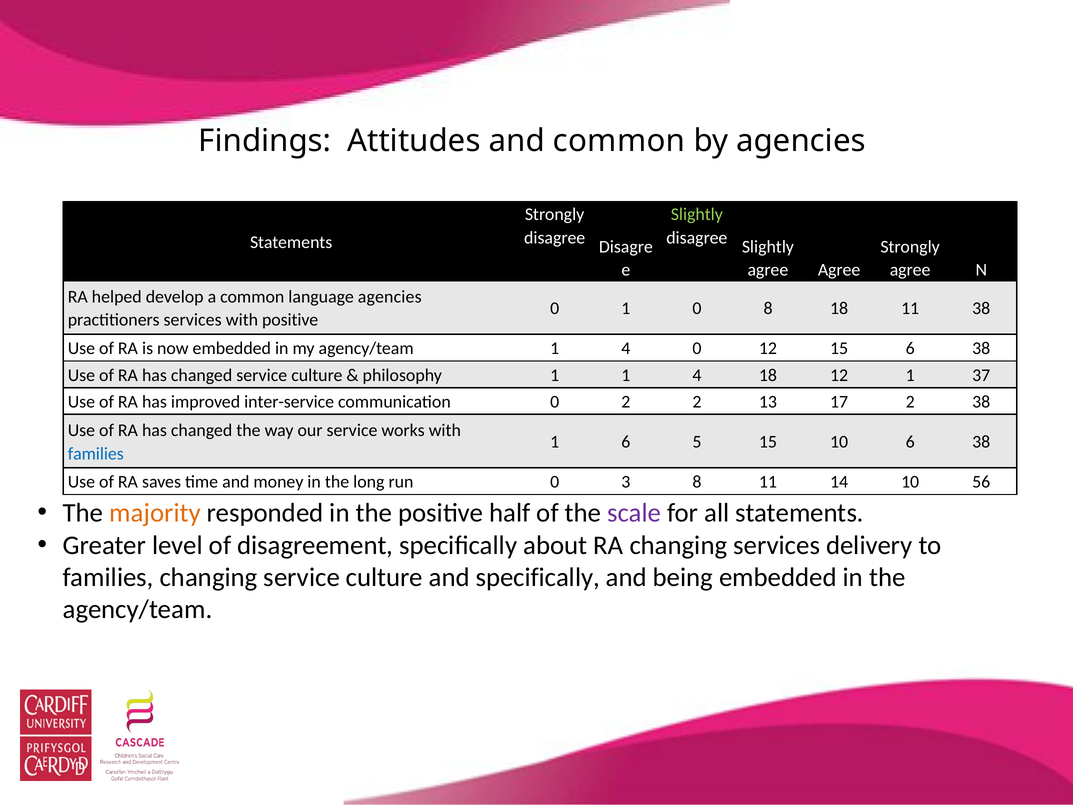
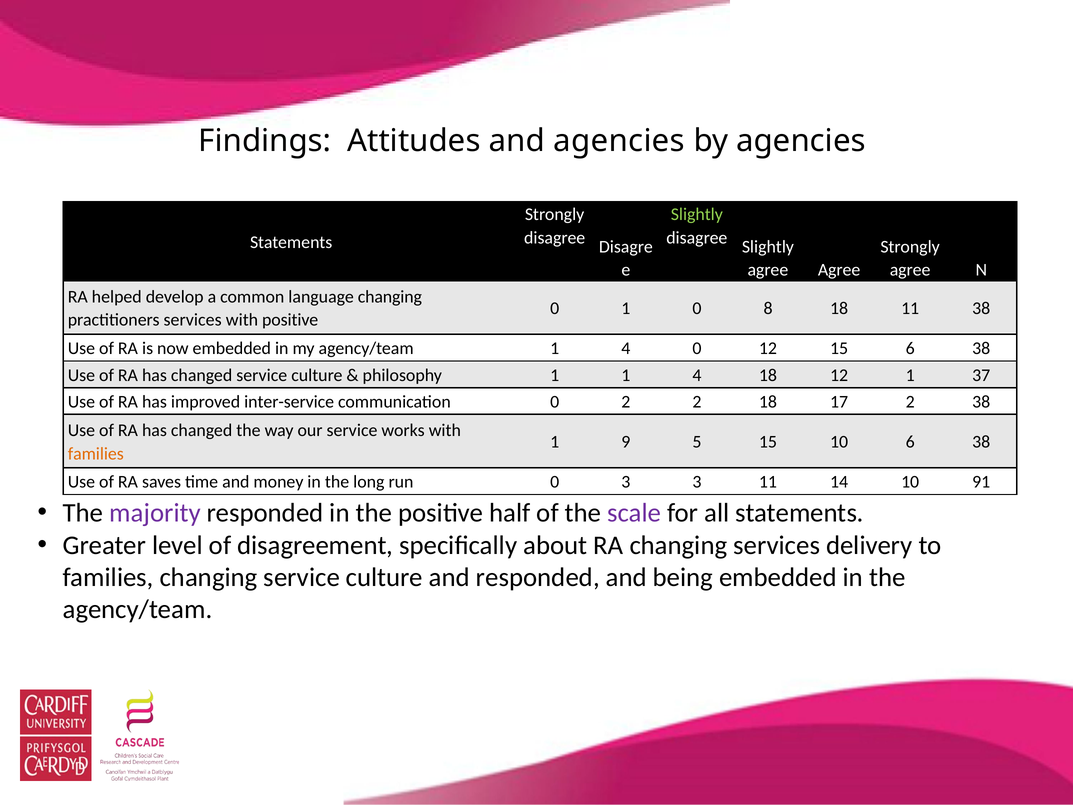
and common: common -> agencies
language agencies: agencies -> changing
2 13: 13 -> 18
1 6: 6 -> 9
families at (96, 454) colour: blue -> orange
3 8: 8 -> 3
56: 56 -> 91
majority colour: orange -> purple
and specifically: specifically -> responded
